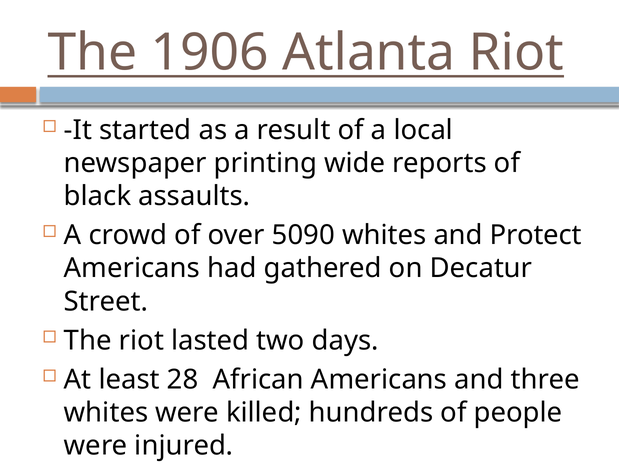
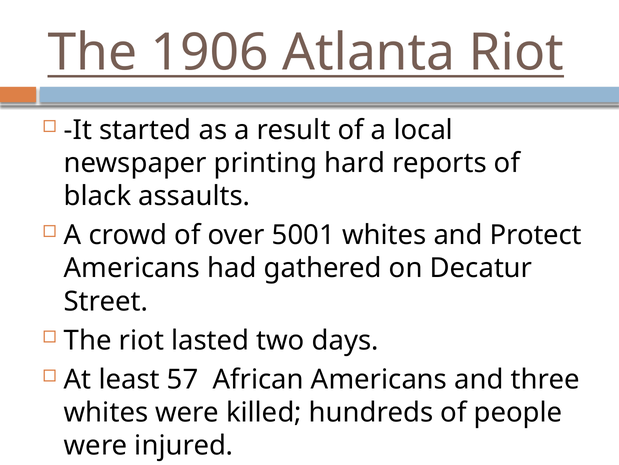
wide: wide -> hard
5090: 5090 -> 5001
28: 28 -> 57
